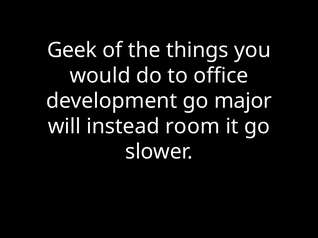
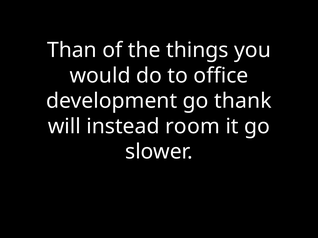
Geek: Geek -> Than
major: major -> thank
